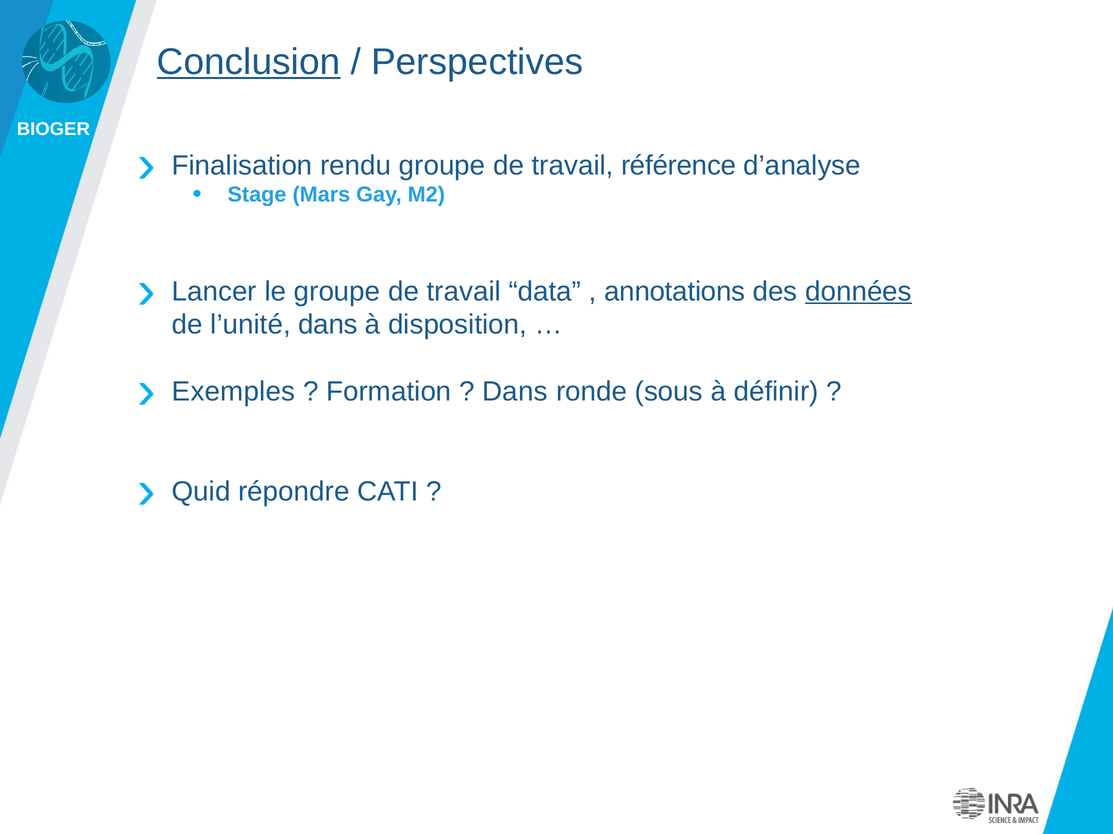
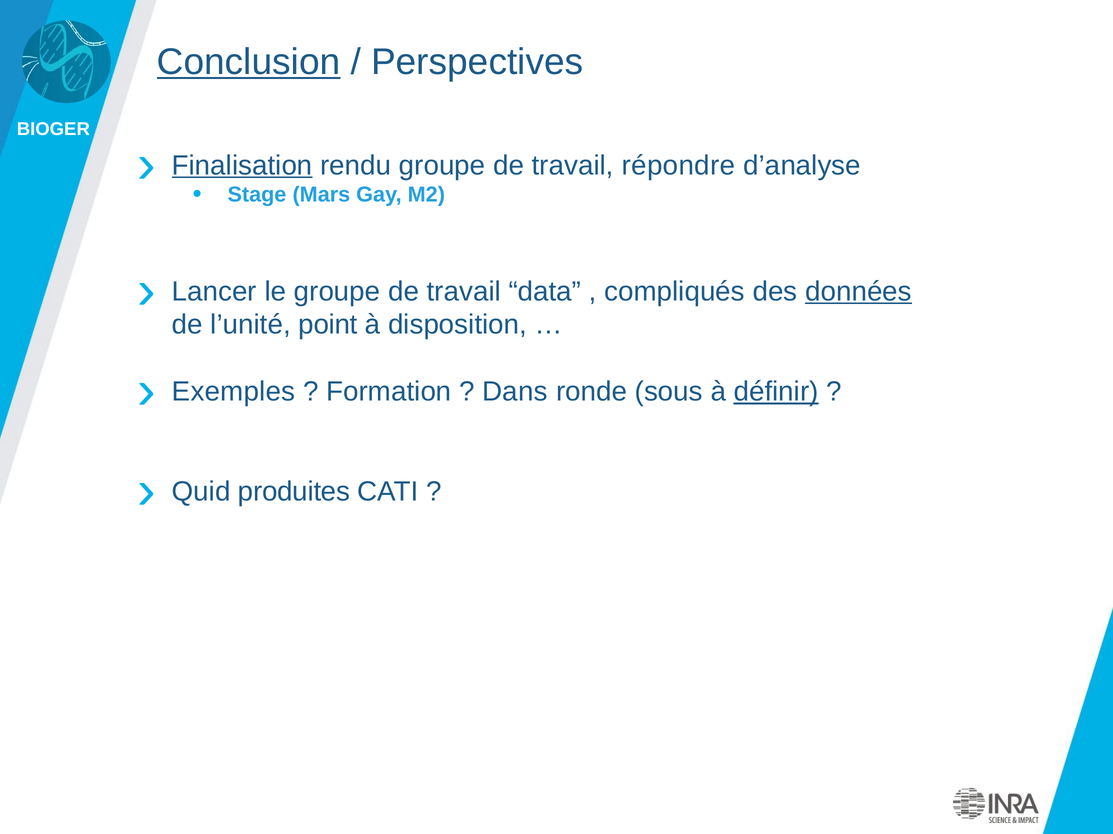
Finalisation underline: none -> present
référence: référence -> répondre
annotations: annotations -> compliqués
l’unité dans: dans -> point
définir underline: none -> present
répondre: répondre -> produites
